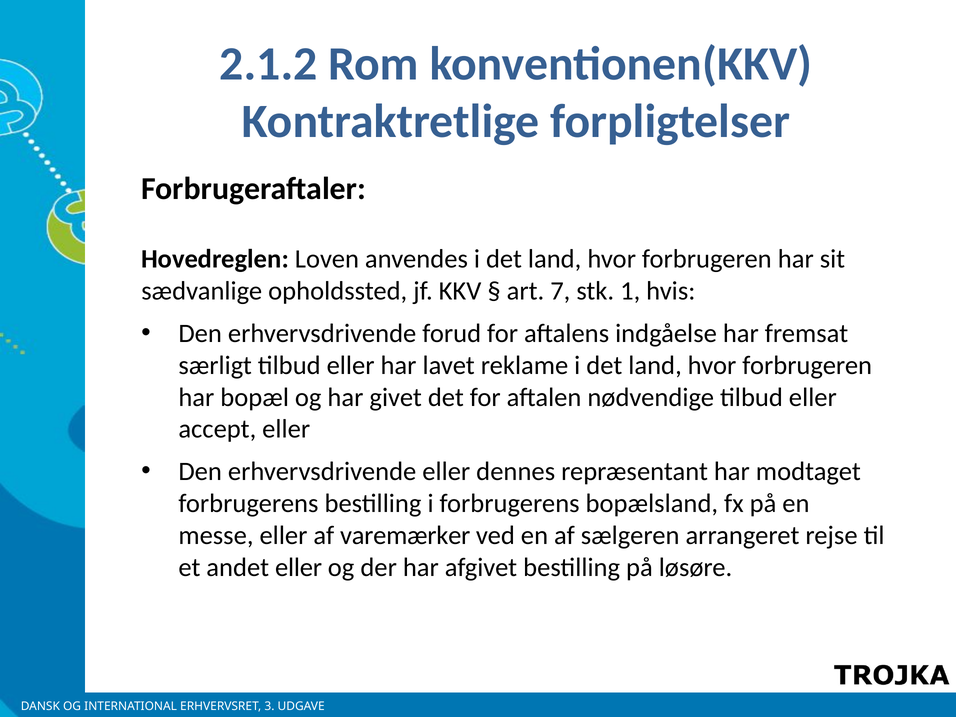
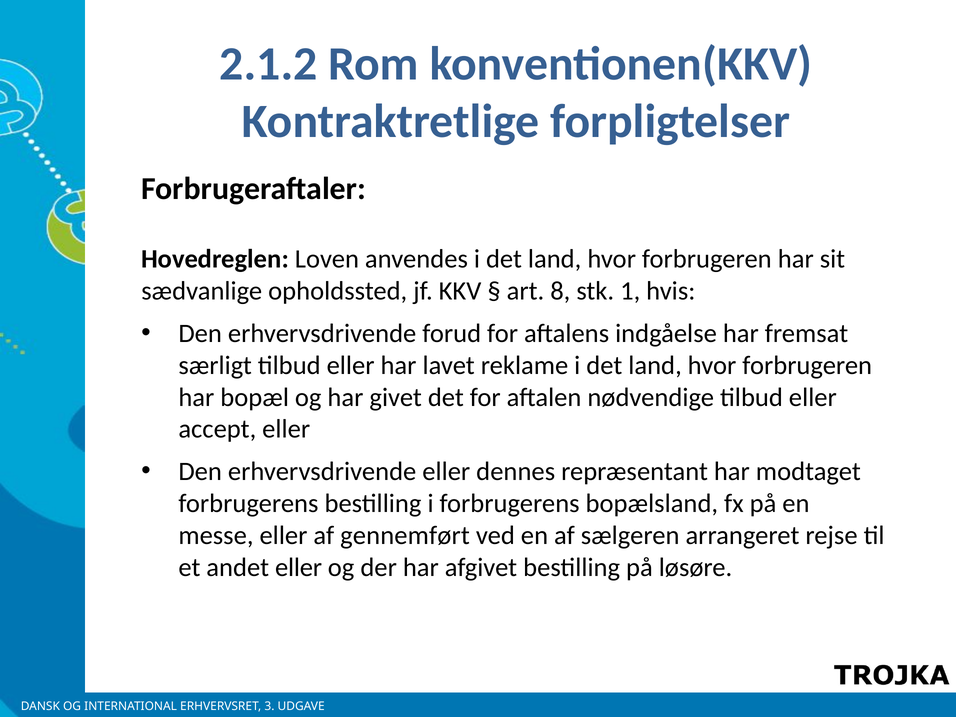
7: 7 -> 8
varemærker: varemærker -> gennemført
